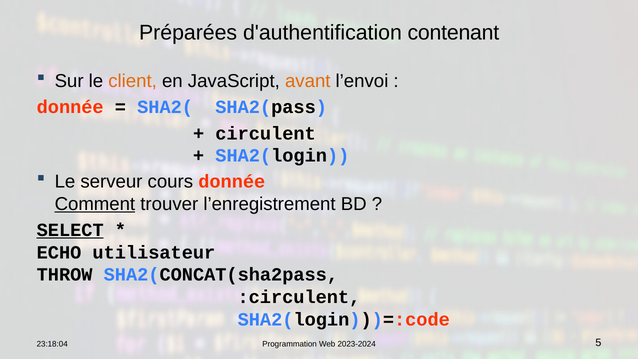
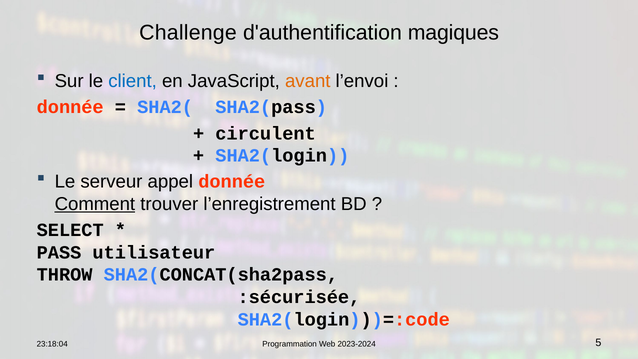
Préparées: Préparées -> Challenge
contenant: contenant -> magiques
client colour: orange -> blue
cours: cours -> appel
SELECT underline: present -> none
ECHO: ECHO -> PASS
:circulent: :circulent -> :sécurisée
